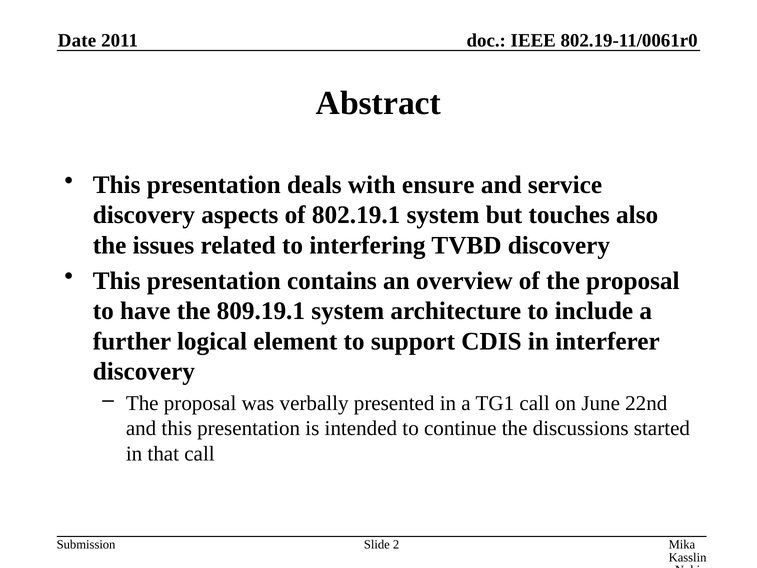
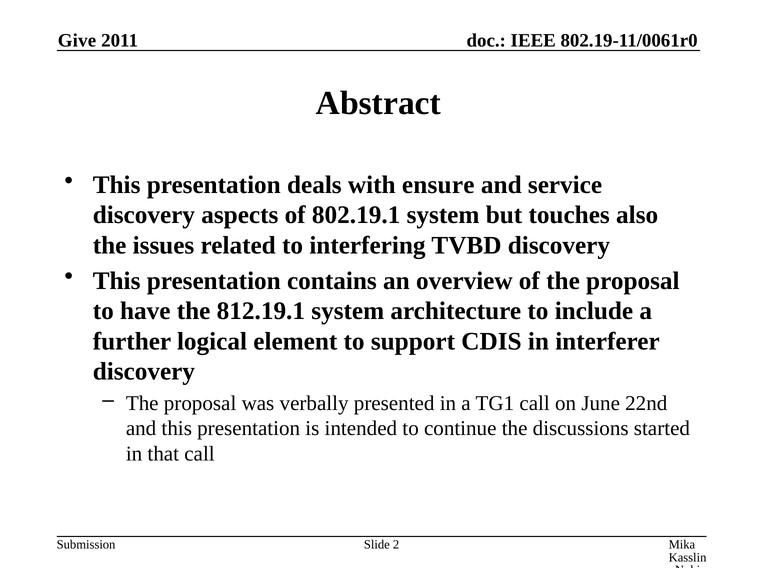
Date: Date -> Give
809.19.1: 809.19.1 -> 812.19.1
